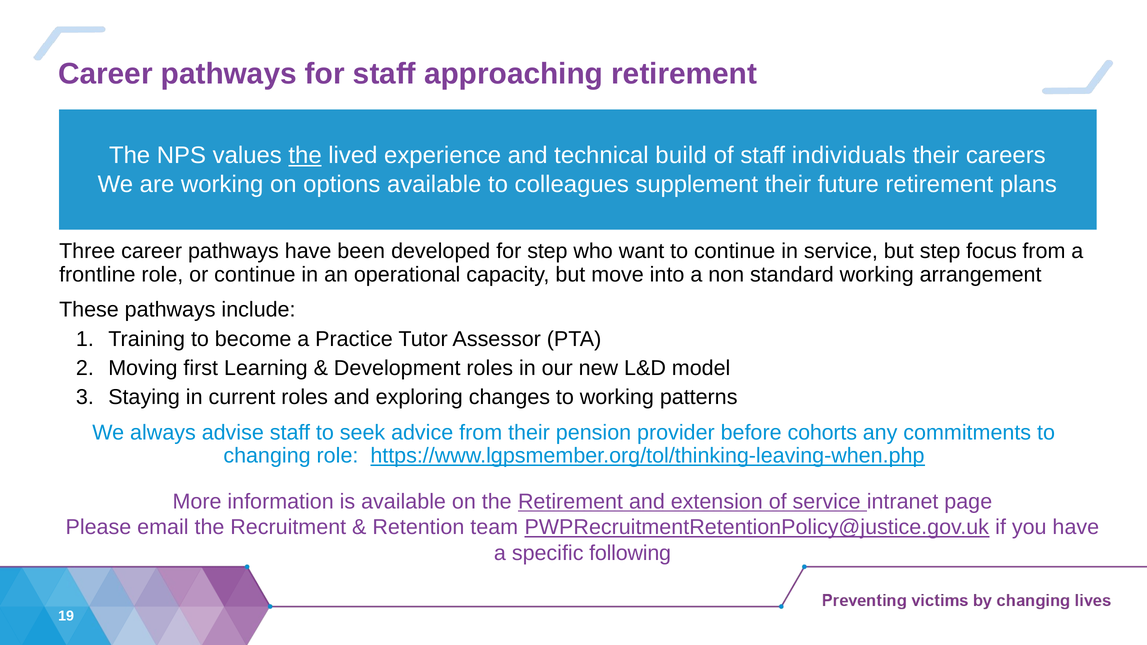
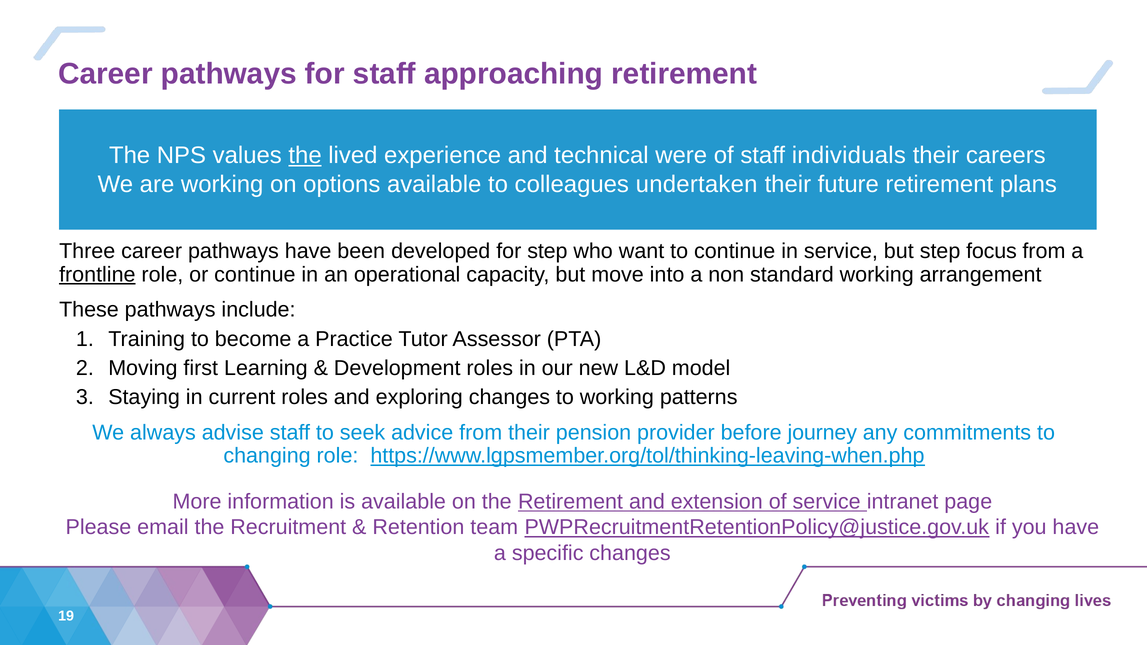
build: build -> were
supplement: supplement -> undertaken
frontline underline: none -> present
cohorts: cohorts -> journey
specific following: following -> changes
